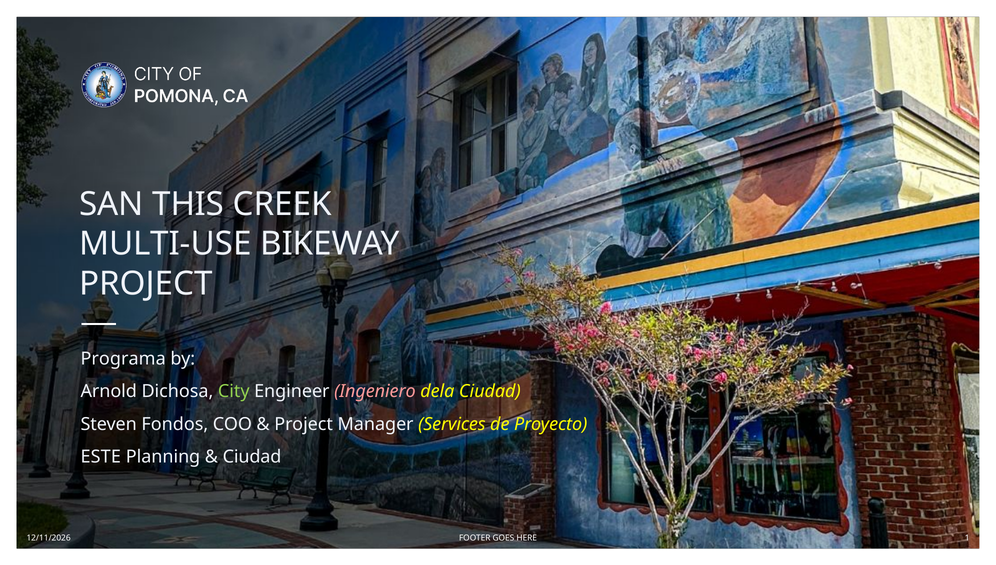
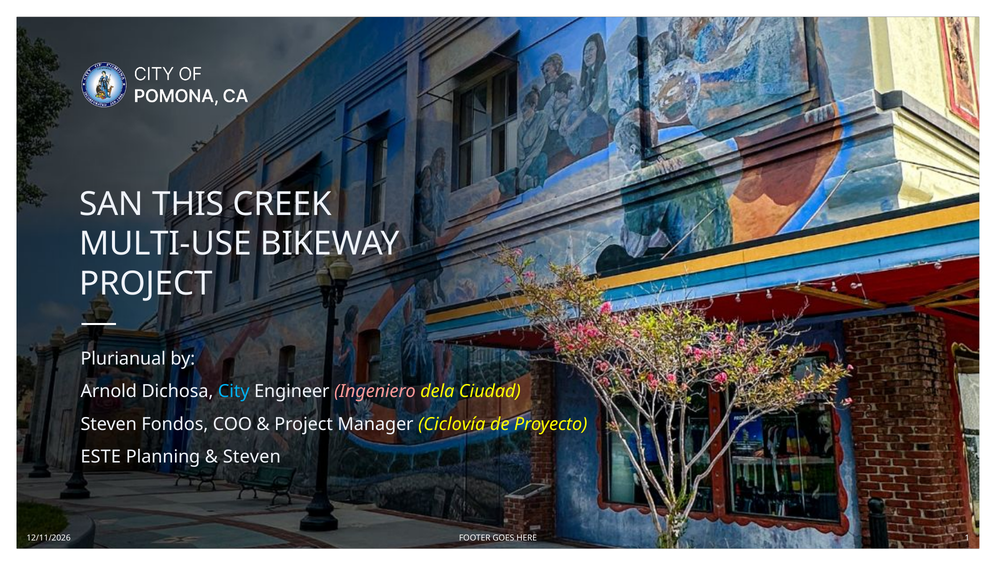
Programa: Programa -> Plurianual
City colour: light green -> light blue
Services: Services -> Ciclovía
Ciudad at (252, 457): Ciudad -> Steven
